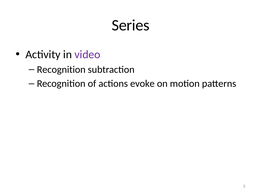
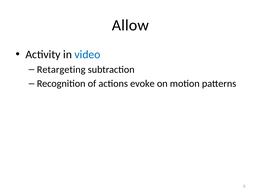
Series: Series -> Allow
video colour: purple -> blue
Recognition at (61, 70): Recognition -> Retargeting
